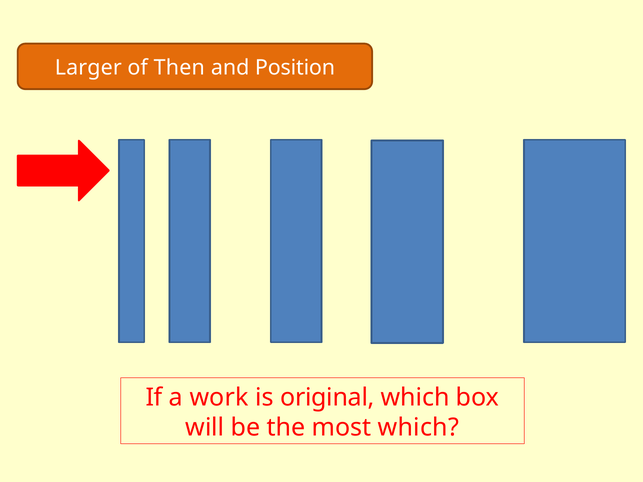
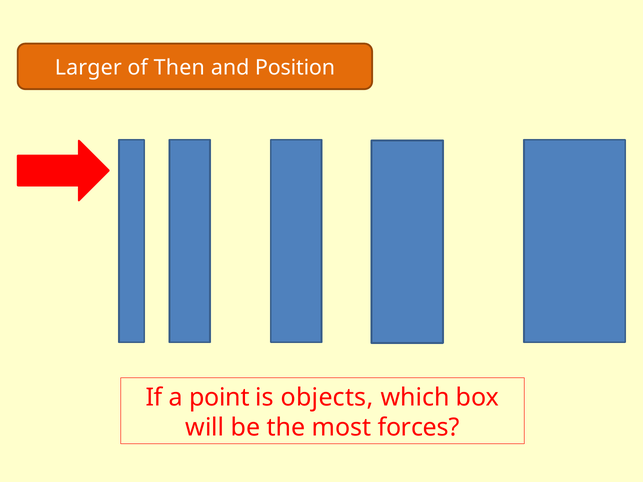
work: work -> point
original: original -> objects
most which: which -> forces
